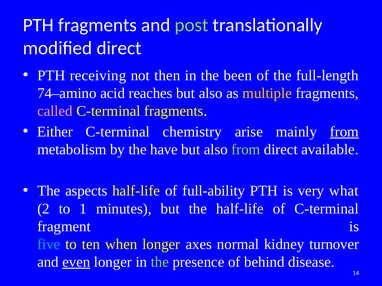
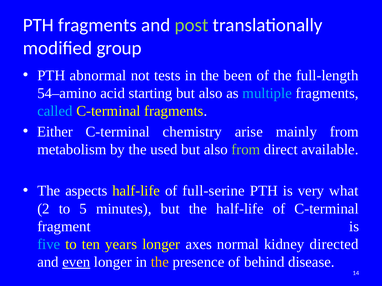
modified direct: direct -> group
receiving: receiving -> abnormal
then: then -> tests
74–amino: 74–amino -> 54–amino
reaches: reaches -> starting
multiple colour: yellow -> light blue
called colour: pink -> light blue
from at (344, 132) underline: present -> none
have: have -> used
full-ability: full-ability -> full-serine
1: 1 -> 5
when: when -> years
turnover: turnover -> directed
the at (160, 262) colour: light green -> yellow
